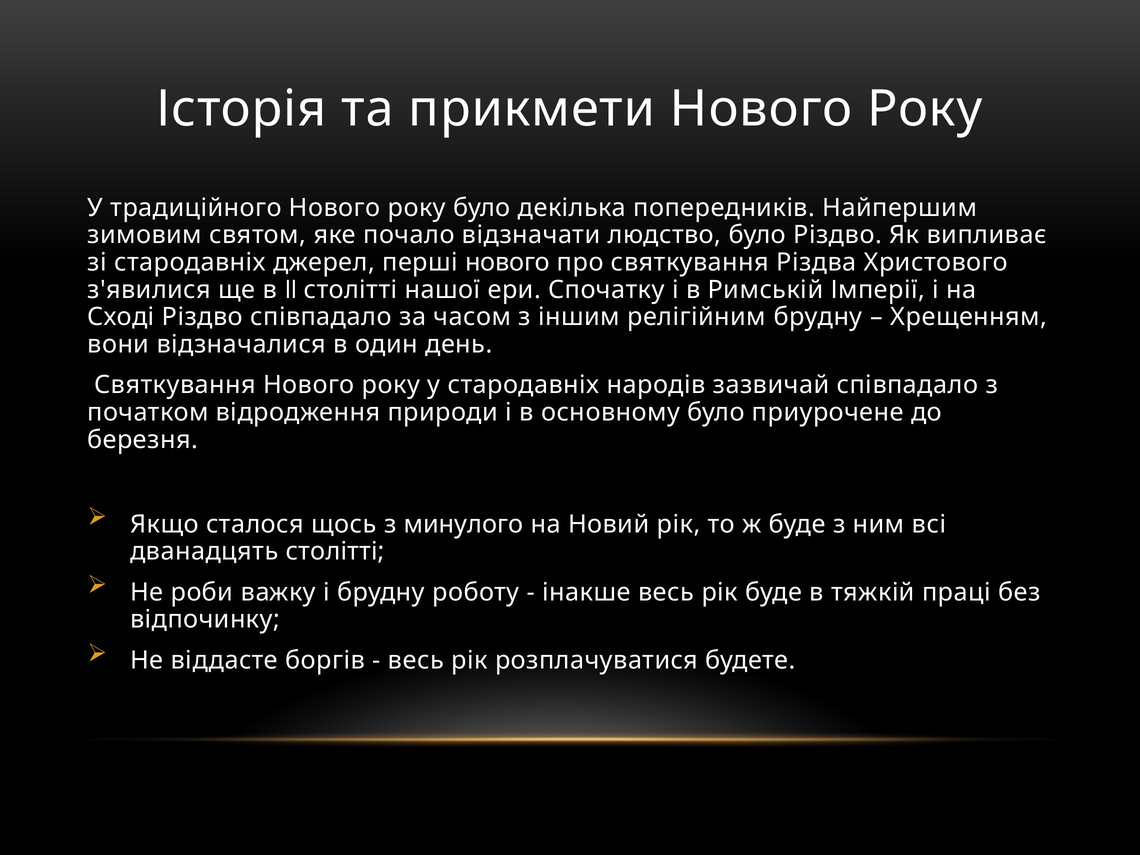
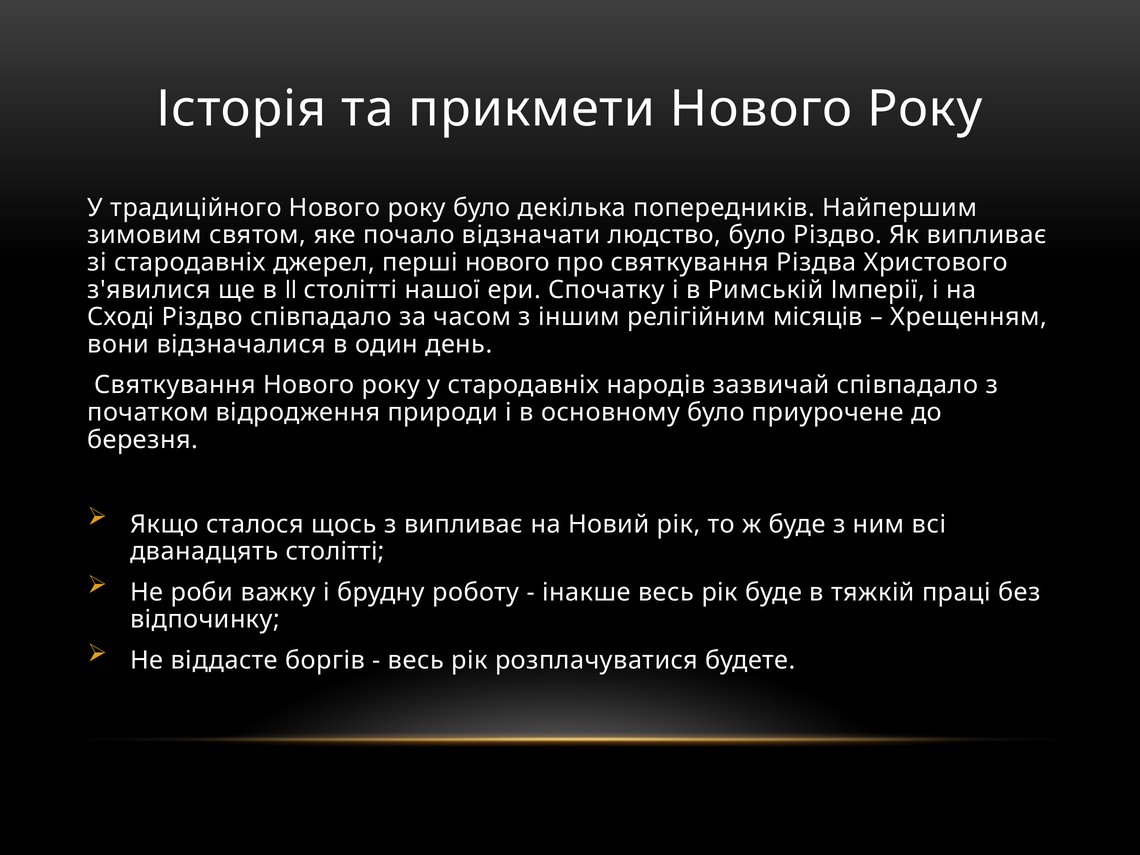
релігійним брудну: брудну -> місяців
з минулого: минулого -> випливає
